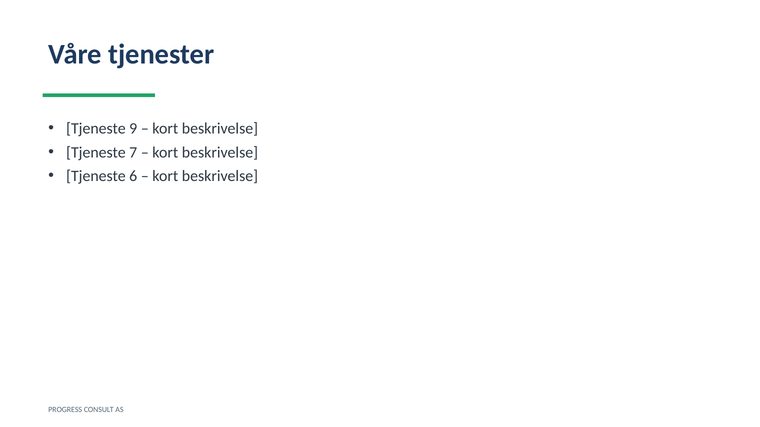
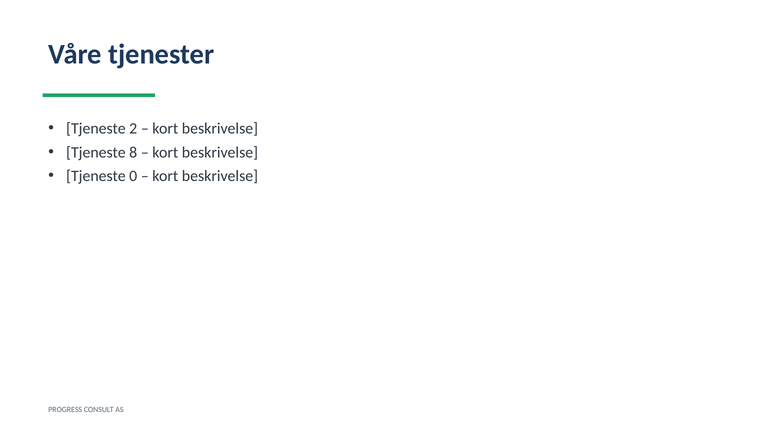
9: 9 -> 2
7: 7 -> 8
6: 6 -> 0
